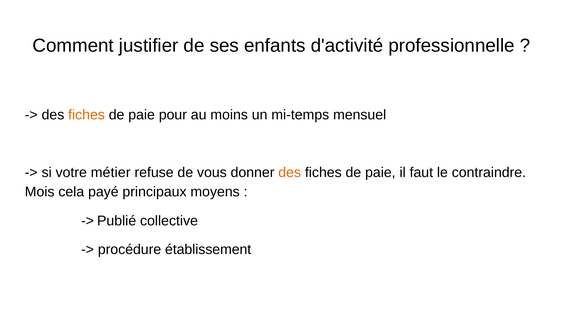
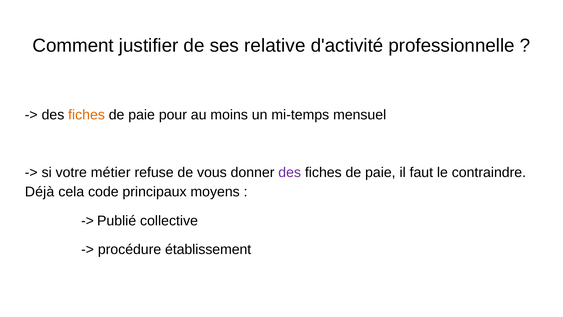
enfants: enfants -> relative
des at (290, 172) colour: orange -> purple
Mois: Mois -> Déjà
payé: payé -> code
